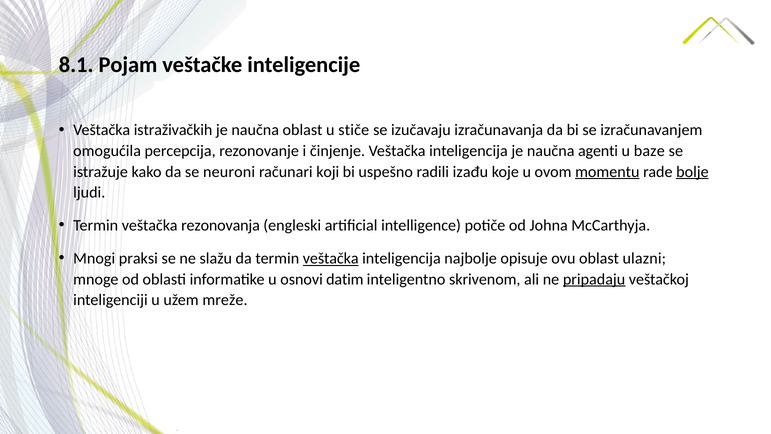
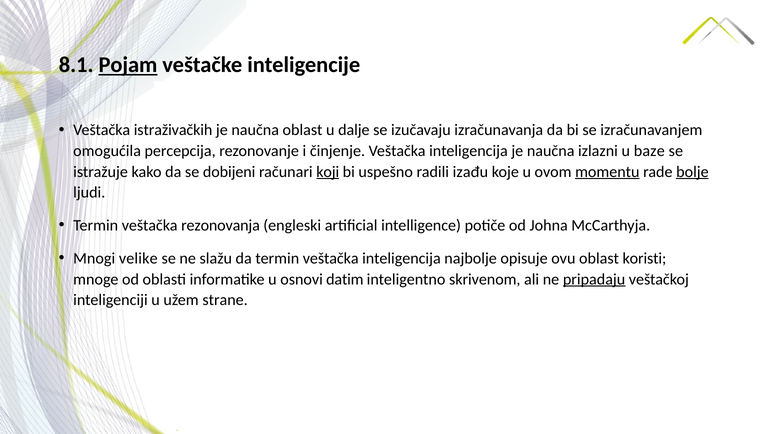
Pojam underline: none -> present
stiče: stiče -> dalje
agenti: agenti -> izlazni
neuroni: neuroni -> dobijeni
koji underline: none -> present
praksi: praksi -> velike
veštačka at (331, 258) underline: present -> none
ulazni: ulazni -> koristi
mreže: mreže -> strane
